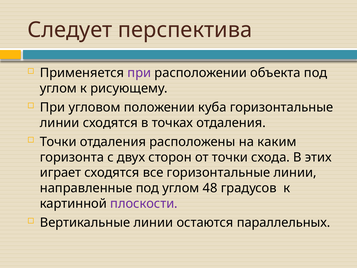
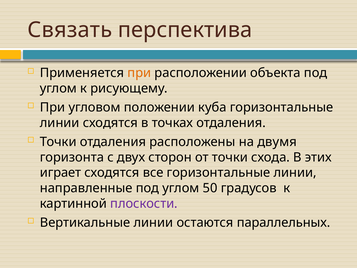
Следует: Следует -> Связать
при at (139, 73) colour: purple -> orange
каким: каким -> двумя
48: 48 -> 50
